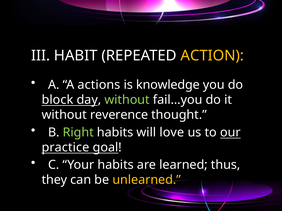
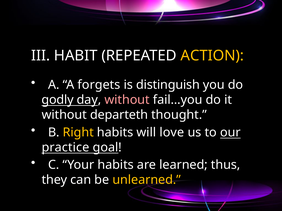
actions: actions -> forgets
knowledge: knowledge -> distinguish
block: block -> godly
without at (127, 100) colour: light green -> pink
reverence: reverence -> departeth
Right colour: light green -> yellow
